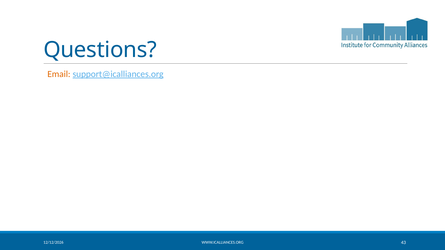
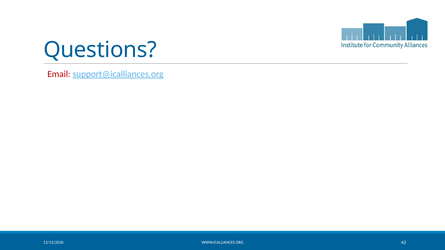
Email colour: orange -> red
